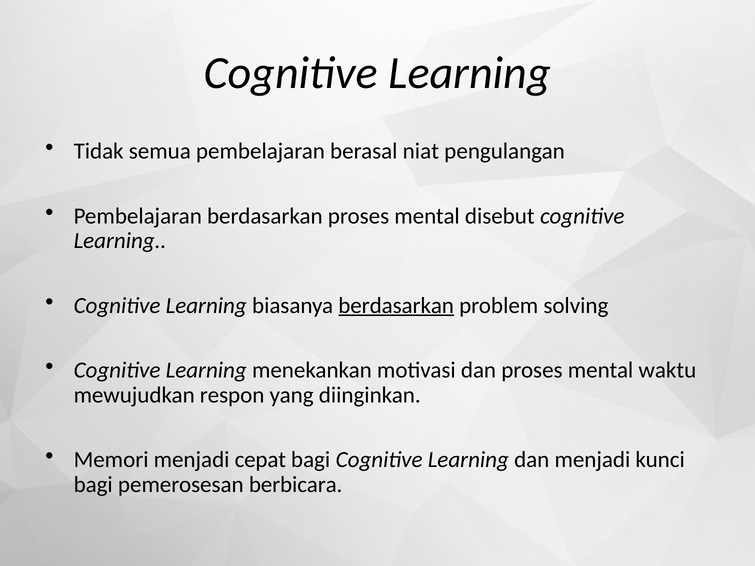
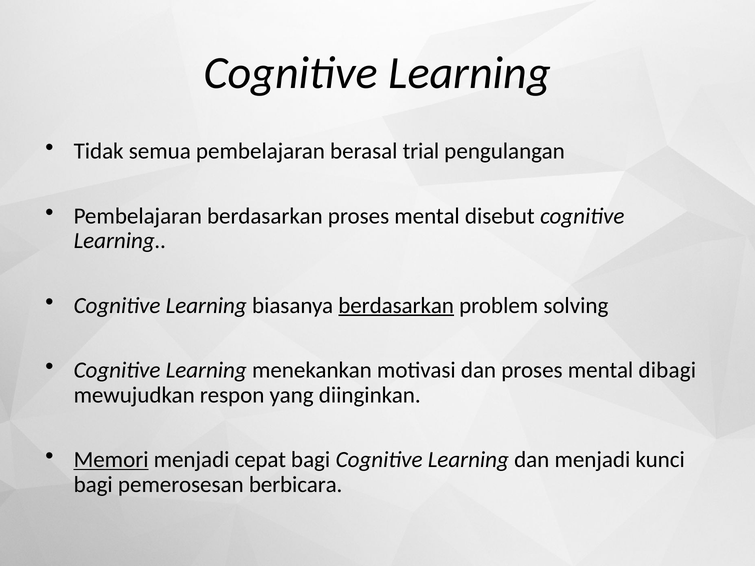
niat: niat -> trial
waktu: waktu -> dibagi
Memori underline: none -> present
